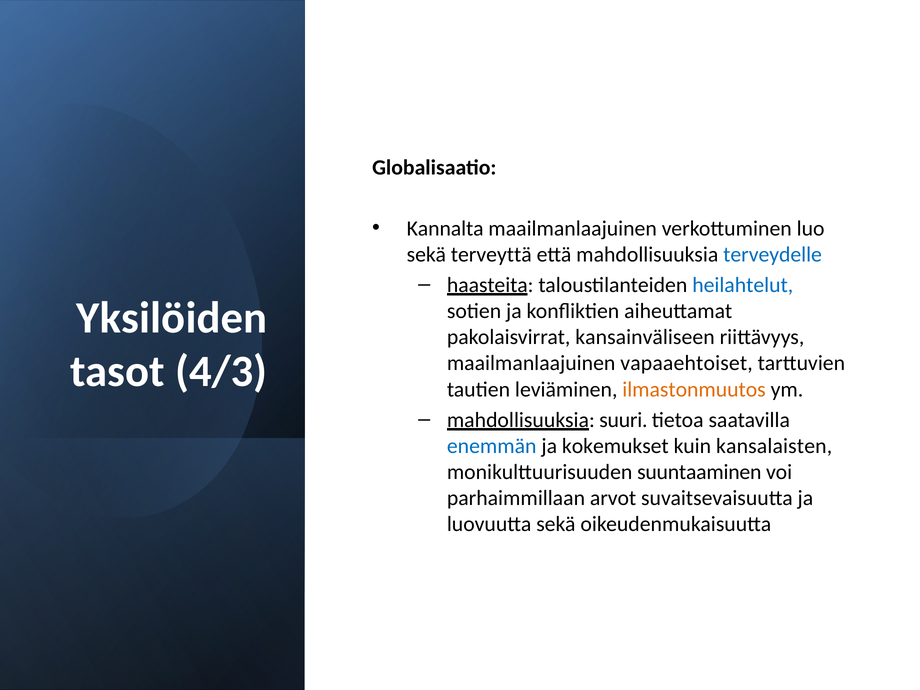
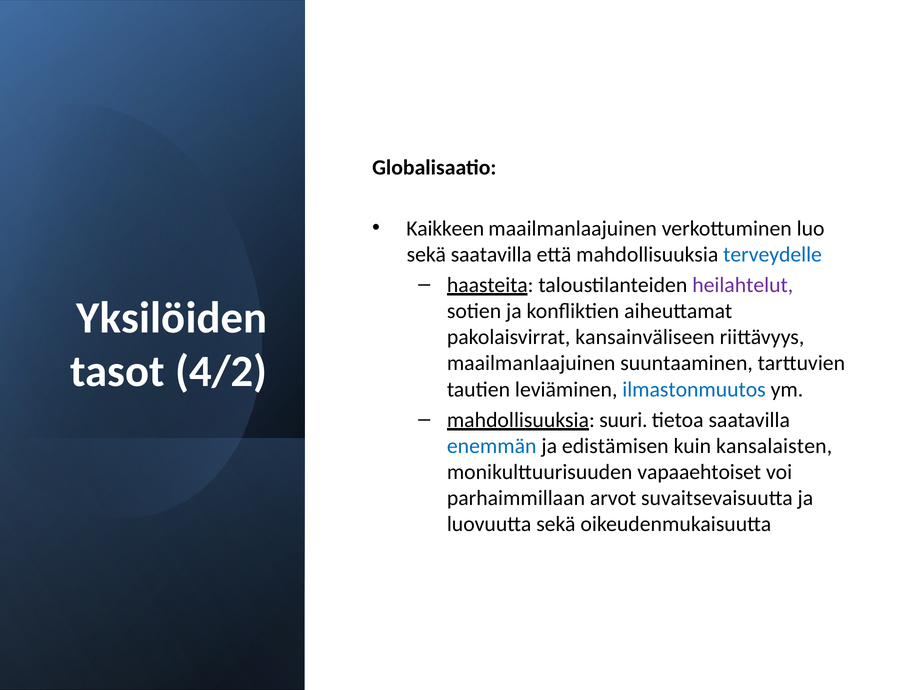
Kannalta: Kannalta -> Kaikkeen
sekä terveyttä: terveyttä -> saatavilla
heilahtelut colour: blue -> purple
4/3: 4/3 -> 4/2
vapaaehtoiset: vapaaehtoiset -> suuntaaminen
ilmastonmuutos colour: orange -> blue
kokemukset: kokemukset -> edistämisen
suuntaaminen: suuntaaminen -> vapaaehtoiset
